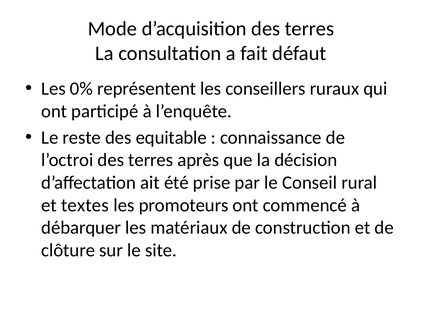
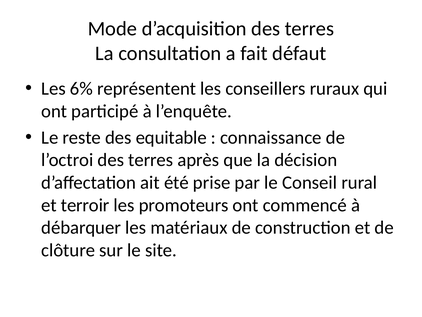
0%: 0% -> 6%
textes: textes -> terroir
